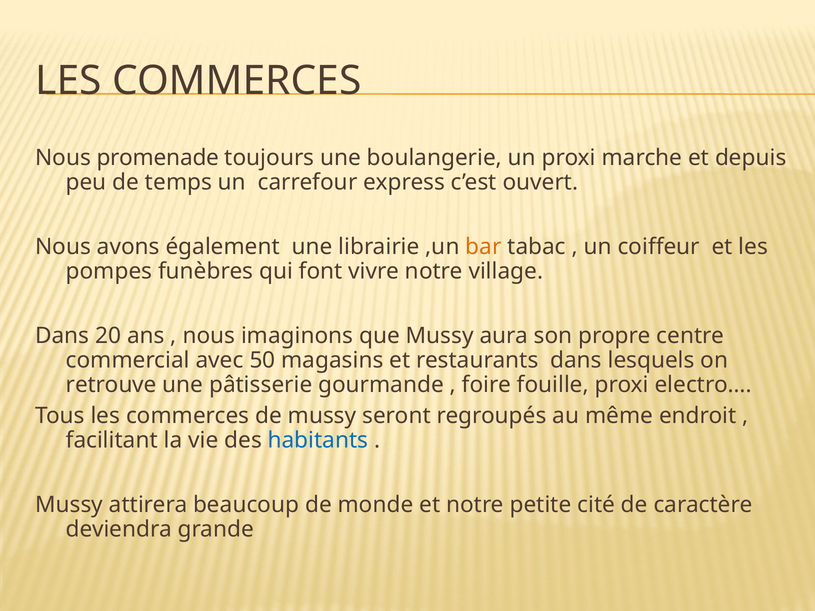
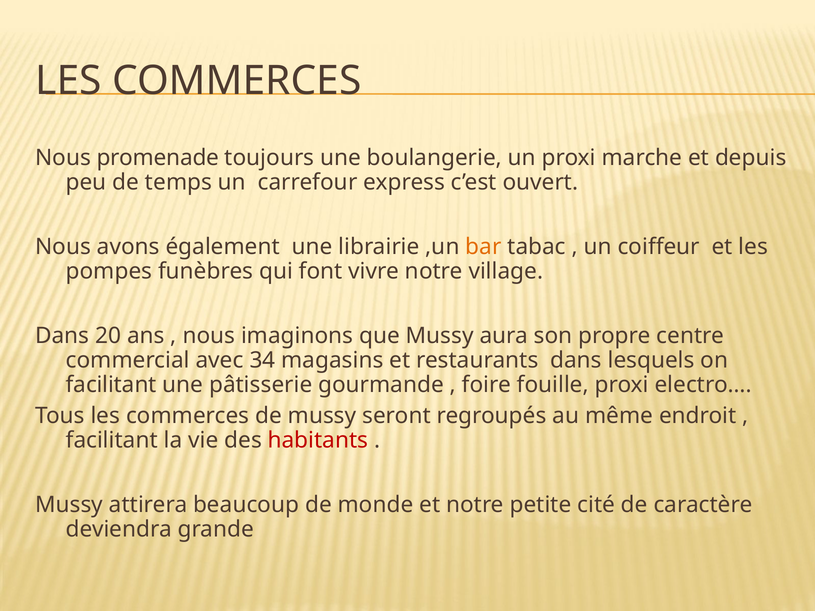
50: 50 -> 34
retrouve at (111, 385): retrouve -> facilitant
habitants colour: blue -> red
